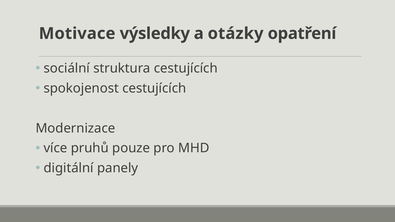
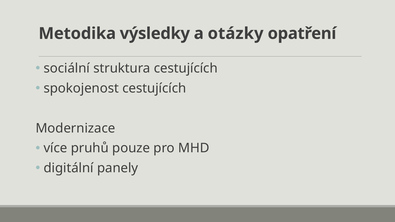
Motivace: Motivace -> Metodika
